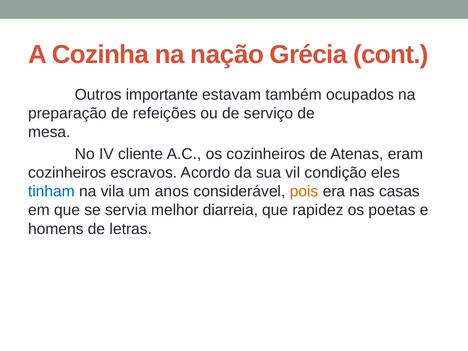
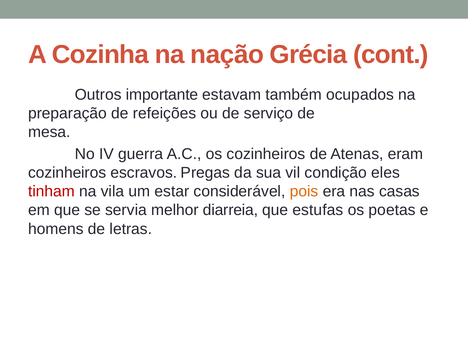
cliente: cliente -> guerra
Acordo: Acordo -> Pregas
tinham colour: blue -> red
anos: anos -> estar
rapidez: rapidez -> estufas
